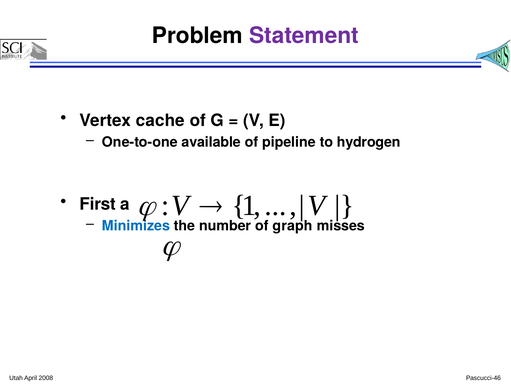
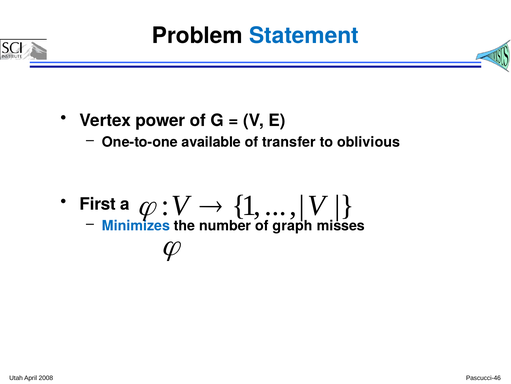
Statement colour: purple -> blue
cache: cache -> power
pipeline: pipeline -> transfer
hydrogen: hydrogen -> oblivious
